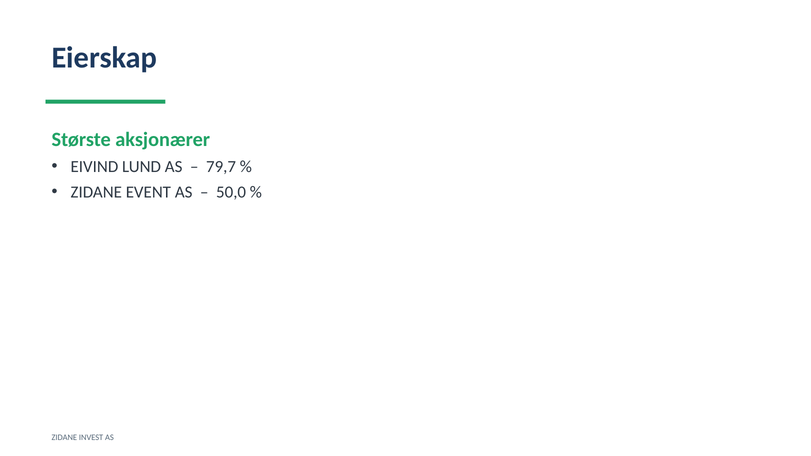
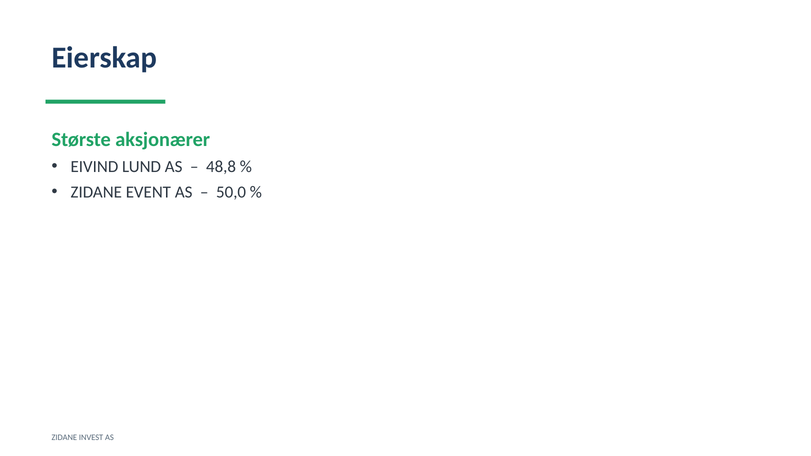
79,7: 79,7 -> 48,8
